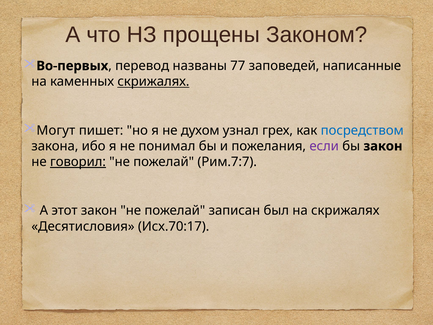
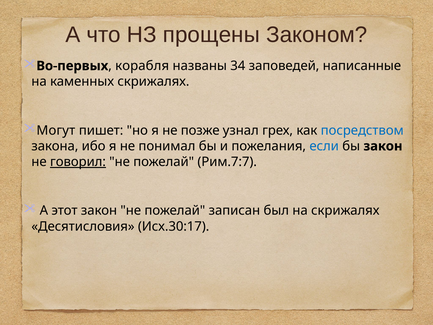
перевод: перевод -> корабля
77: 77 -> 34
скрижалях at (153, 82) underline: present -> none
духом: духом -> позже
если colour: purple -> blue
Исх.70:17: Исх.70:17 -> Исх.30:17
